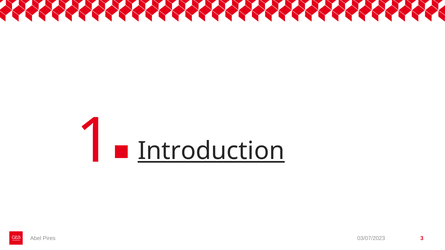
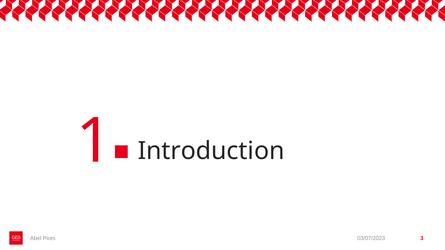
Introduction underline: present -> none
